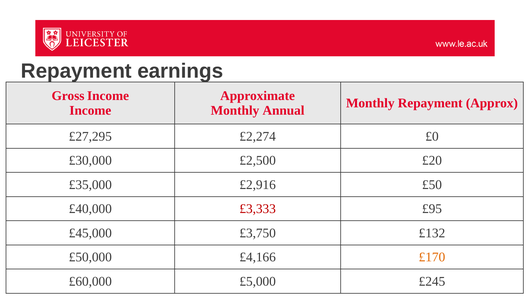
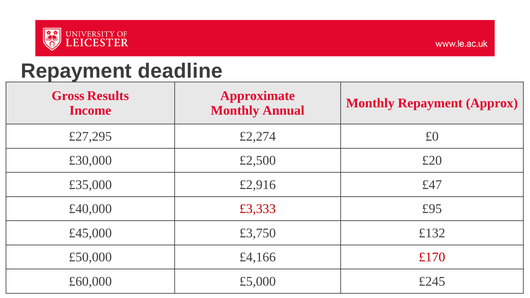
earnings: earnings -> deadline
Gross Income: Income -> Results
£50: £50 -> £47
£170 colour: orange -> red
